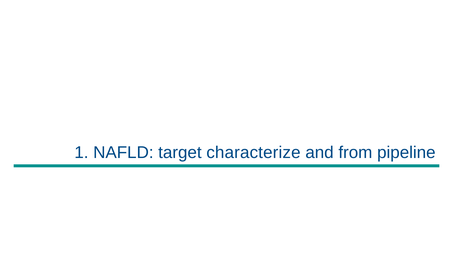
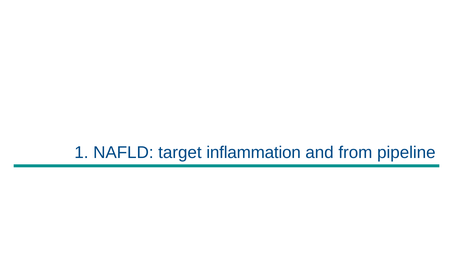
characterize: characterize -> inflammation
